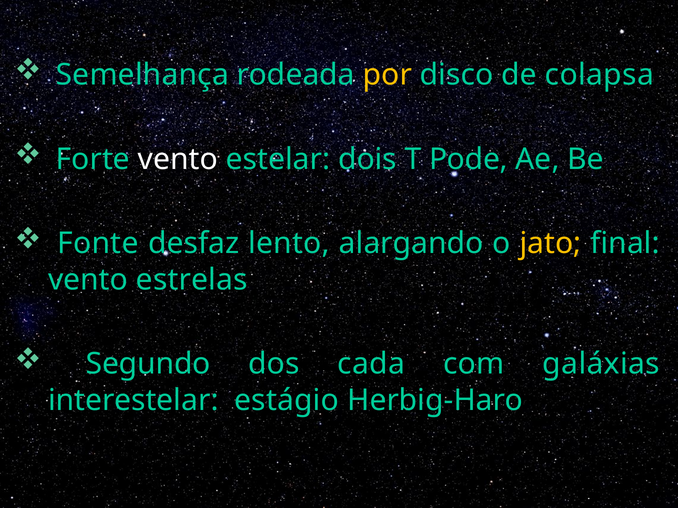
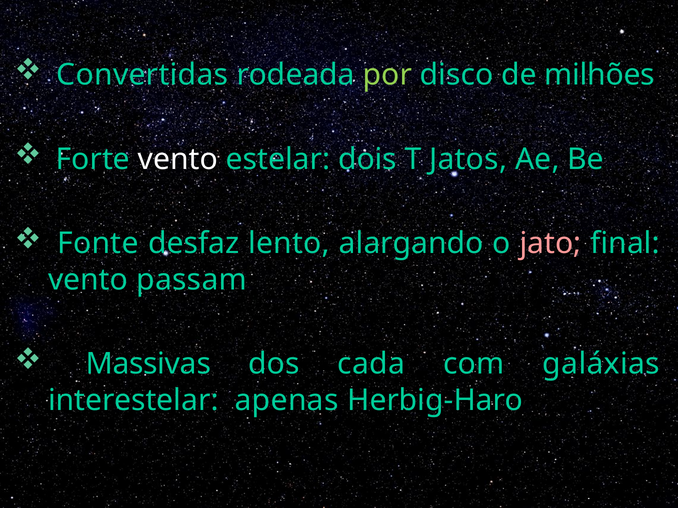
Semelhança: Semelhança -> Convertidas
por colour: yellow -> light green
colapsa: colapsa -> milhões
Pode: Pode -> Jatos
jato colour: yellow -> pink
estrelas: estrelas -> passam
Segundo: Segundo -> Massivas
estágio: estágio -> apenas
